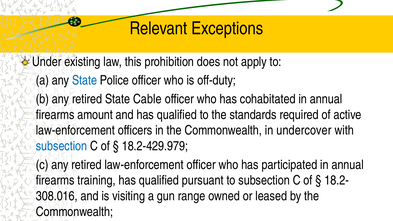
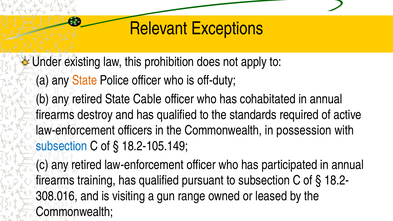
State at (85, 80) colour: blue -> orange
amount: amount -> destroy
undercover: undercover -> possession
18.2-429.979: 18.2-429.979 -> 18.2-105.149
